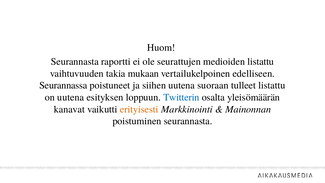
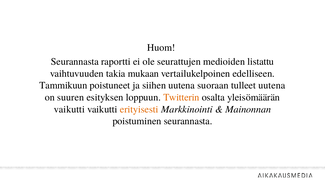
Seurannassa: Seurannassa -> Tammikuun
tulleet listattu: listattu -> uutena
on uutena: uutena -> suuren
Twitterin colour: blue -> orange
kanavat at (69, 109): kanavat -> vaikutti
